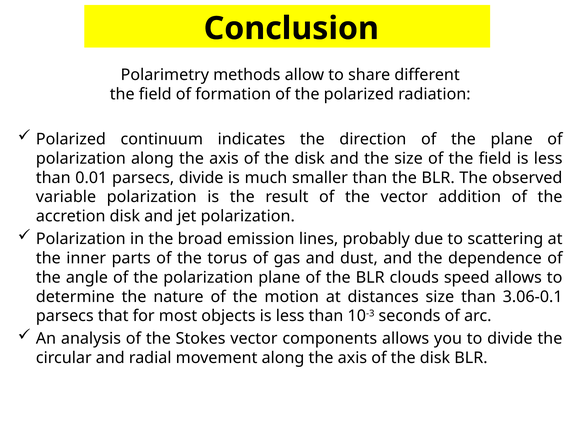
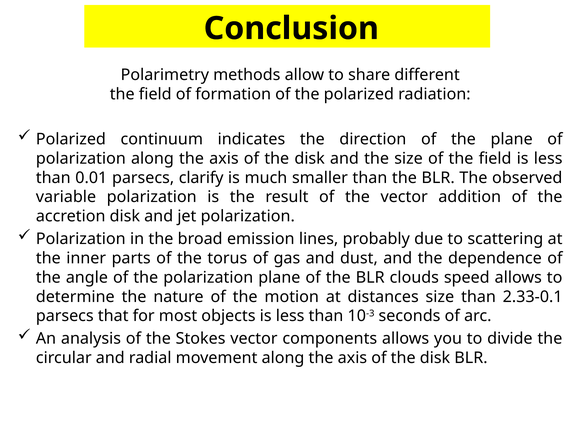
parsecs divide: divide -> clarify
3.06-0.1: 3.06-0.1 -> 2.33-0.1
